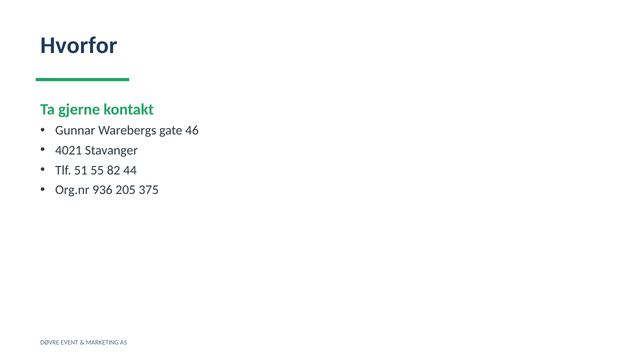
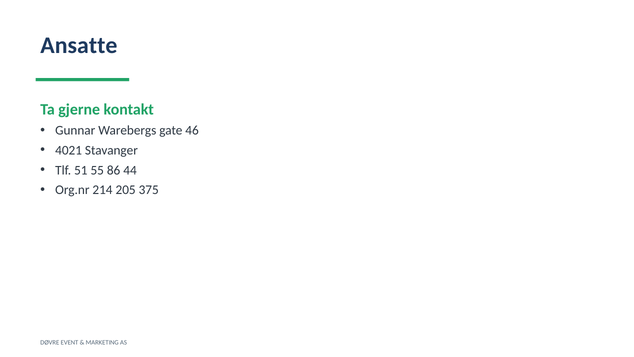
Hvorfor: Hvorfor -> Ansatte
82: 82 -> 86
936: 936 -> 214
